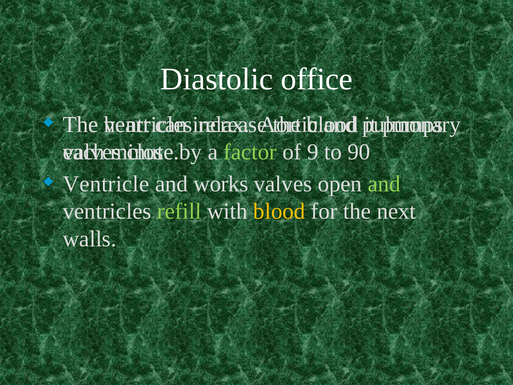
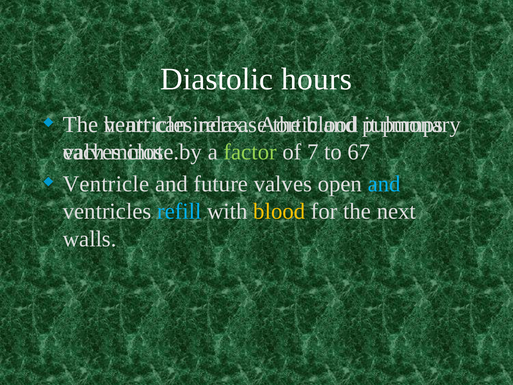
office: office -> hours
9: 9 -> 7
90: 90 -> 67
works: works -> future
and at (384, 184) colour: light green -> light blue
refill colour: light green -> light blue
